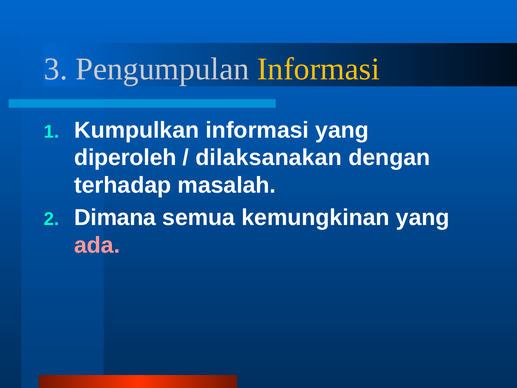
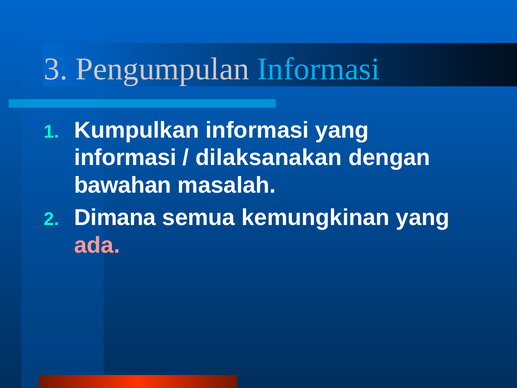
Informasi at (318, 69) colour: yellow -> light blue
diperoleh at (125, 158): diperoleh -> informasi
terhadap: terhadap -> bawahan
